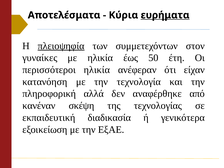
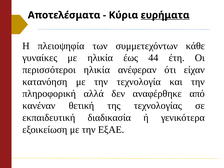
πλειοψηφία underline: present -> none
στον: στον -> κάθε
50: 50 -> 44
σκέψη: σκέψη -> θετική
